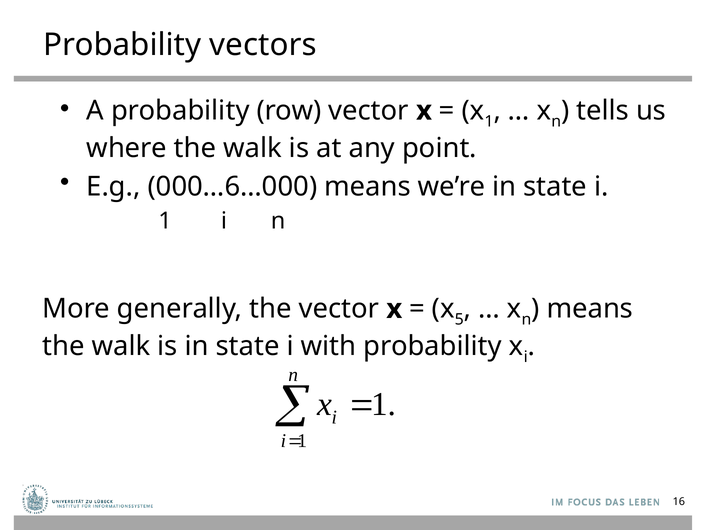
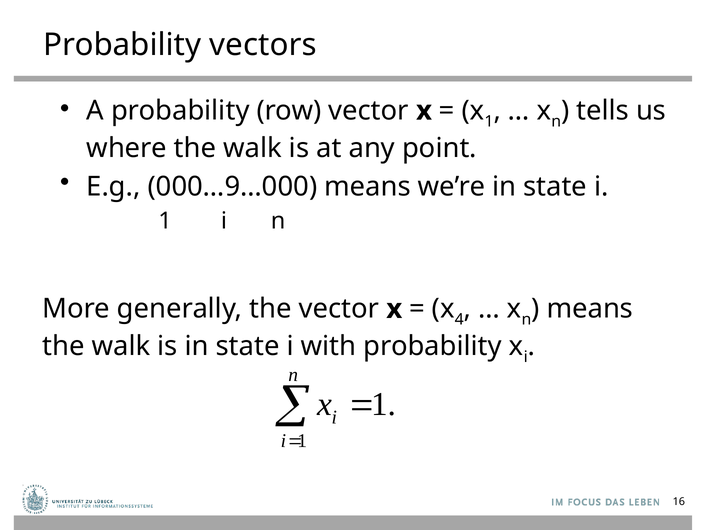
000…6…000: 000…6…000 -> 000…9…000
5: 5 -> 4
